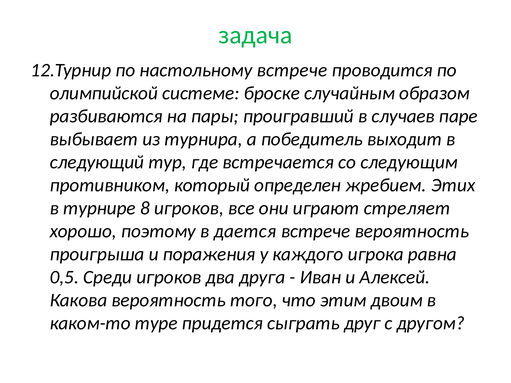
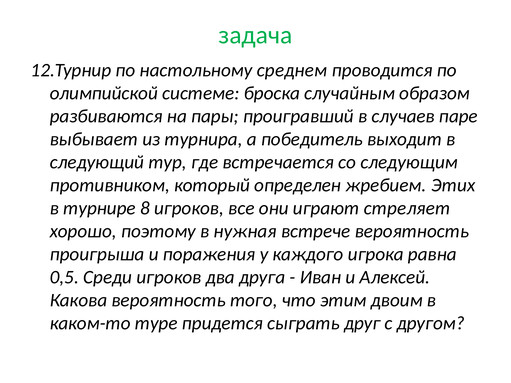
настольному встрече: встрече -> среднем
броске: броске -> броска
дается: дается -> нужная
